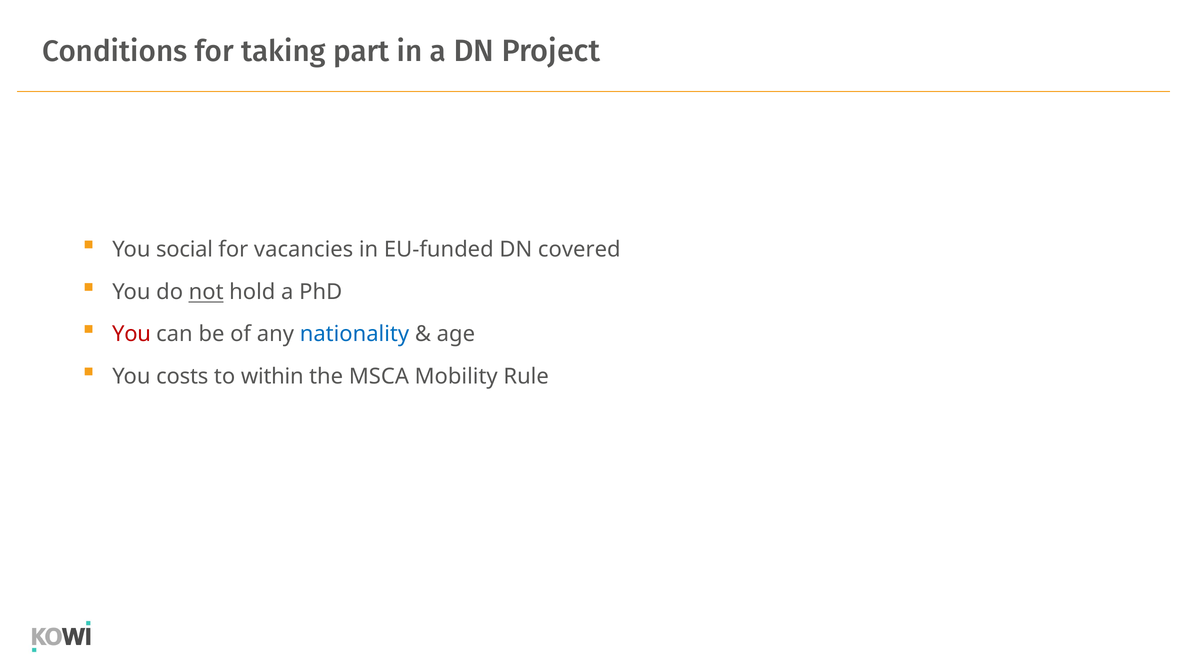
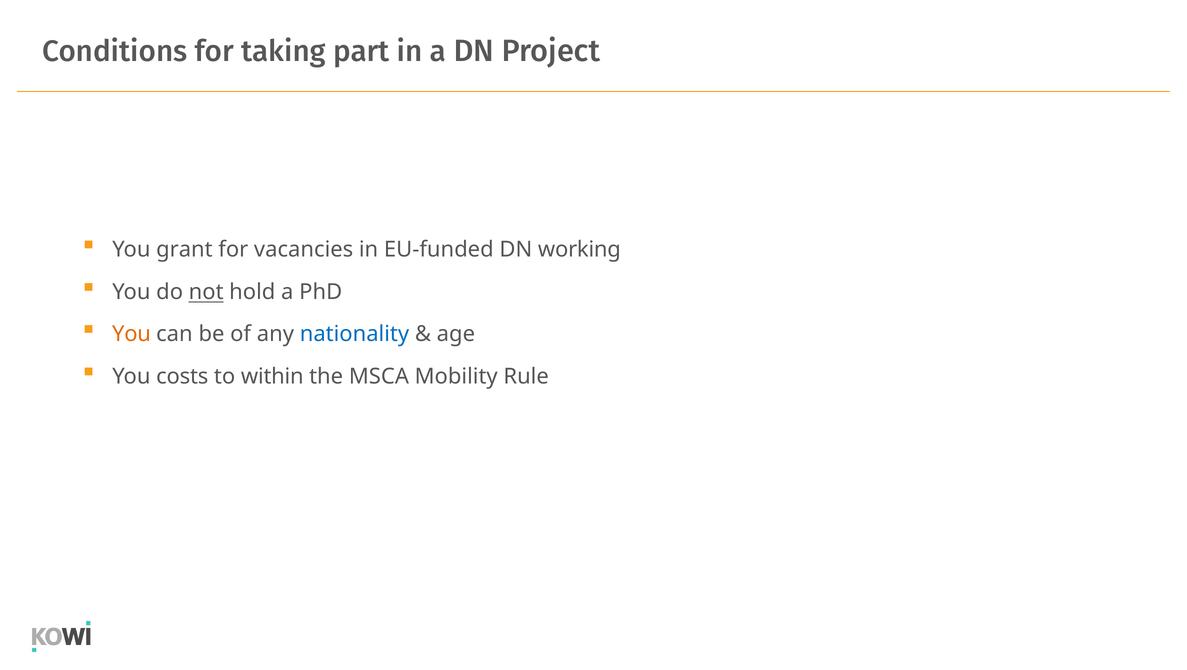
social: social -> grant
covered: covered -> working
You at (131, 334) colour: red -> orange
